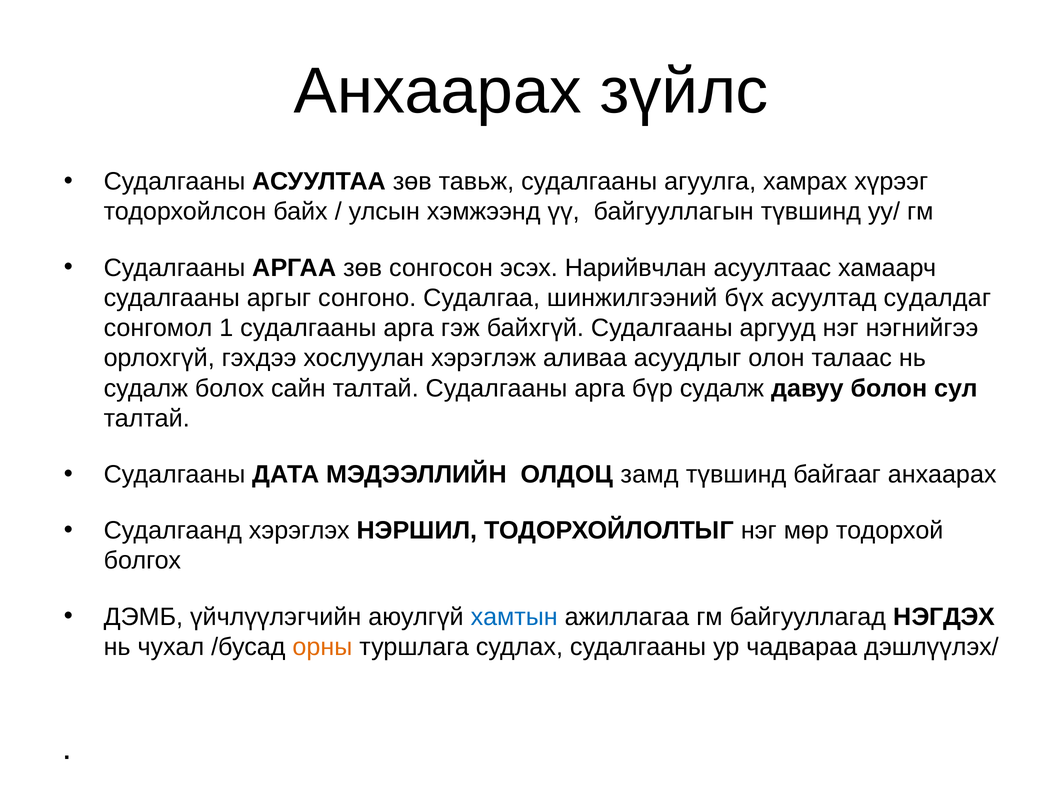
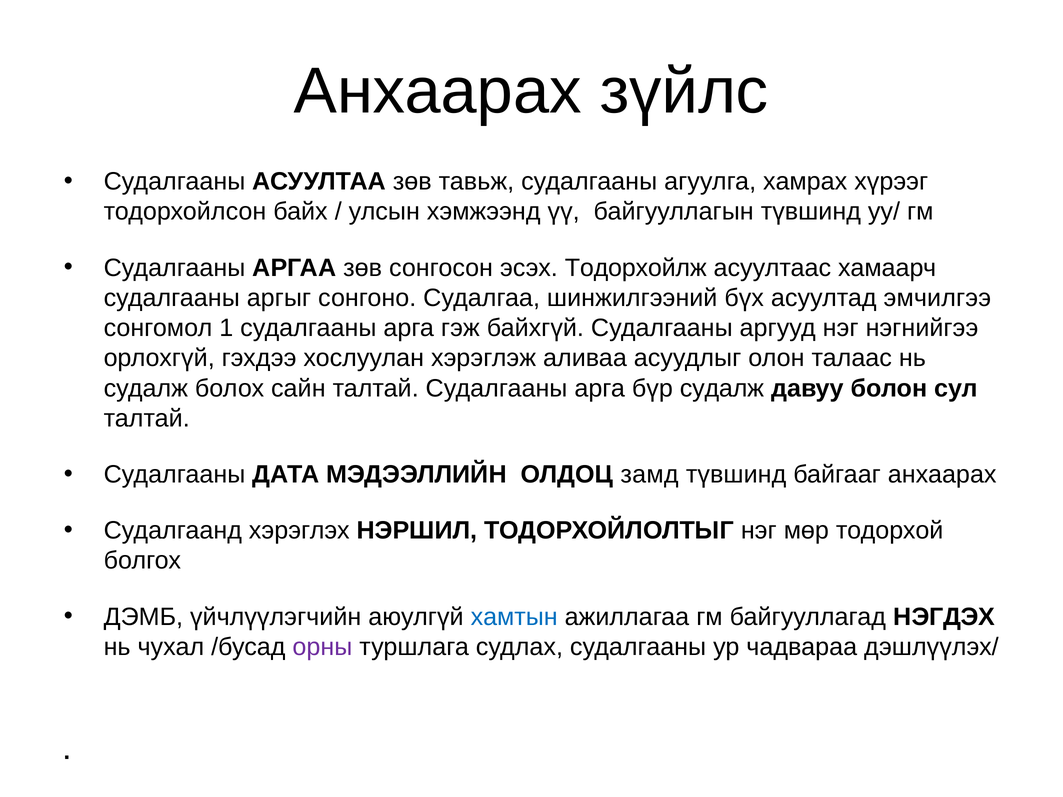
Нарийвчлан: Нарийвчлан -> Тодорхойлж
судалдаг: судалдаг -> эмчилгээ
орны colour: orange -> purple
